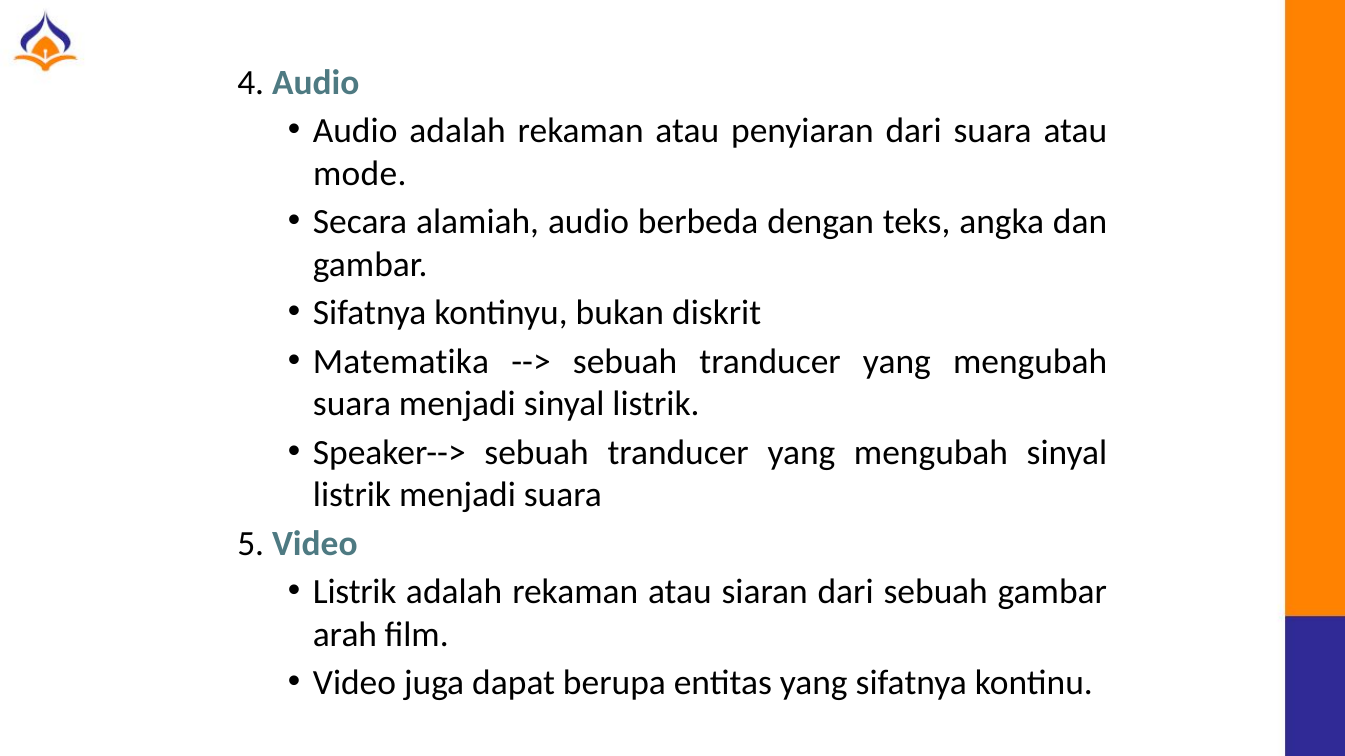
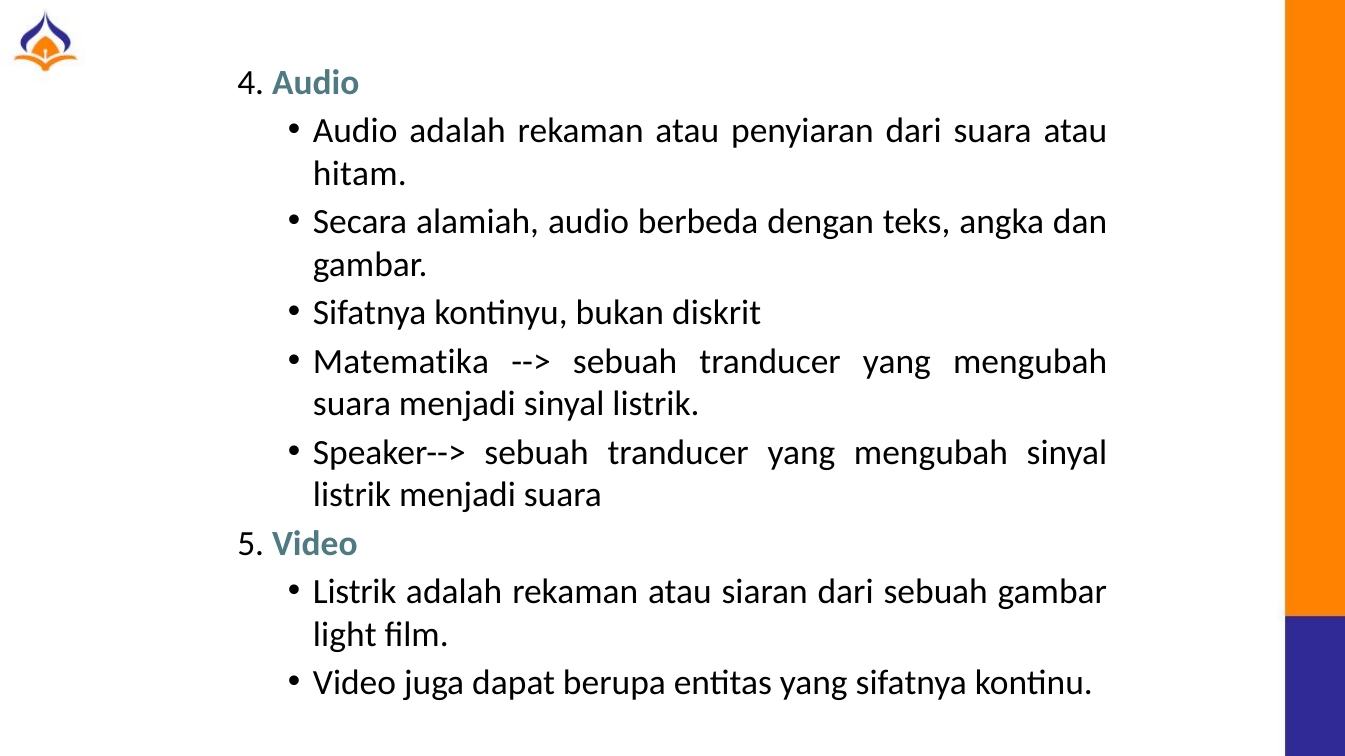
mode: mode -> hitam
arah: arah -> light
